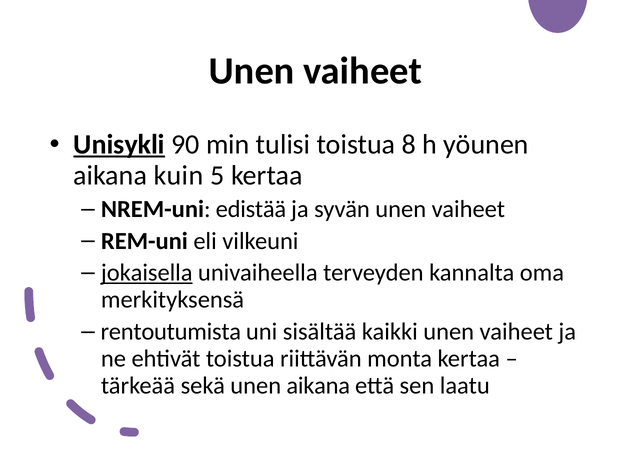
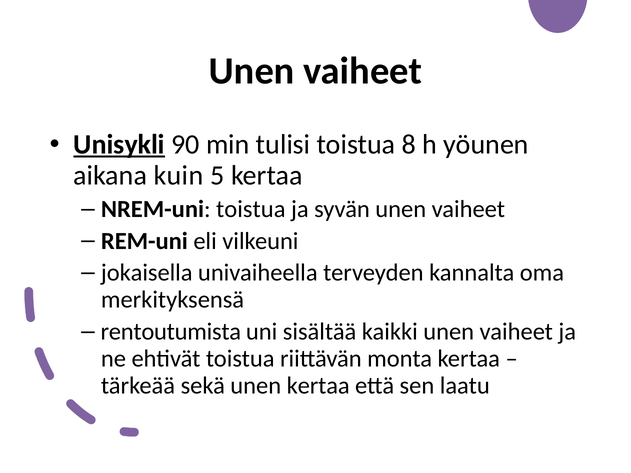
NREM-uni edistää: edistää -> toistua
jokaisella underline: present -> none
unen aikana: aikana -> kertaa
